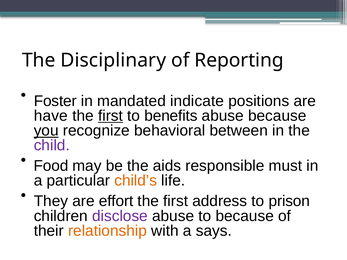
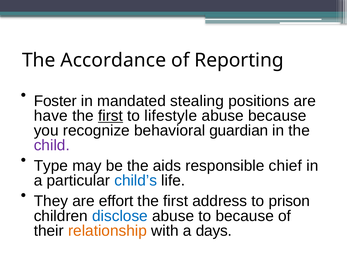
Disciplinary: Disciplinary -> Accordance
indicate: indicate -> stealing
benefits: benefits -> lifestyle
you underline: present -> none
between: between -> guardian
Food: Food -> Type
must: must -> chief
child’s colour: orange -> blue
disclose colour: purple -> blue
says: says -> days
